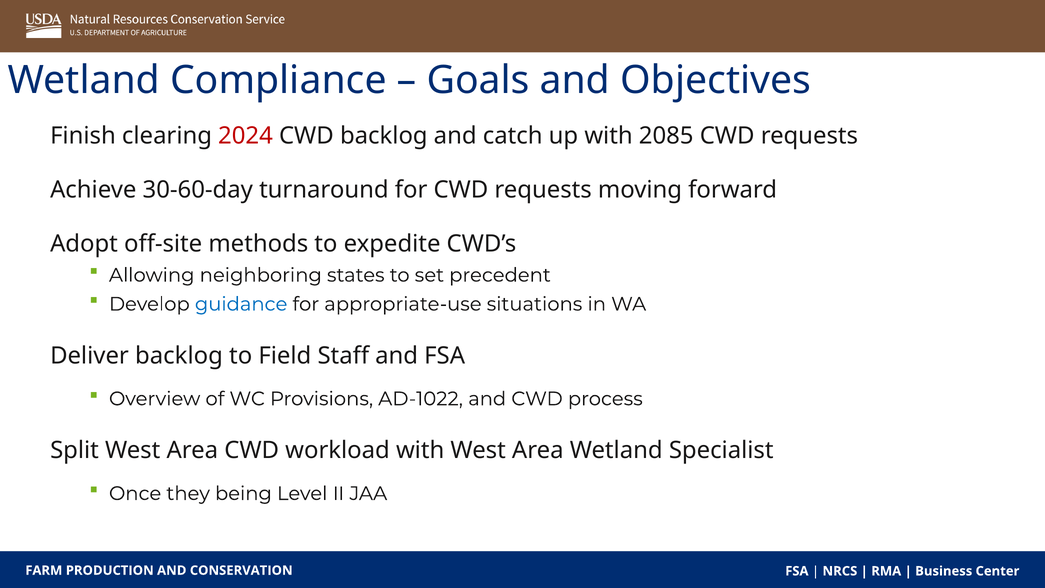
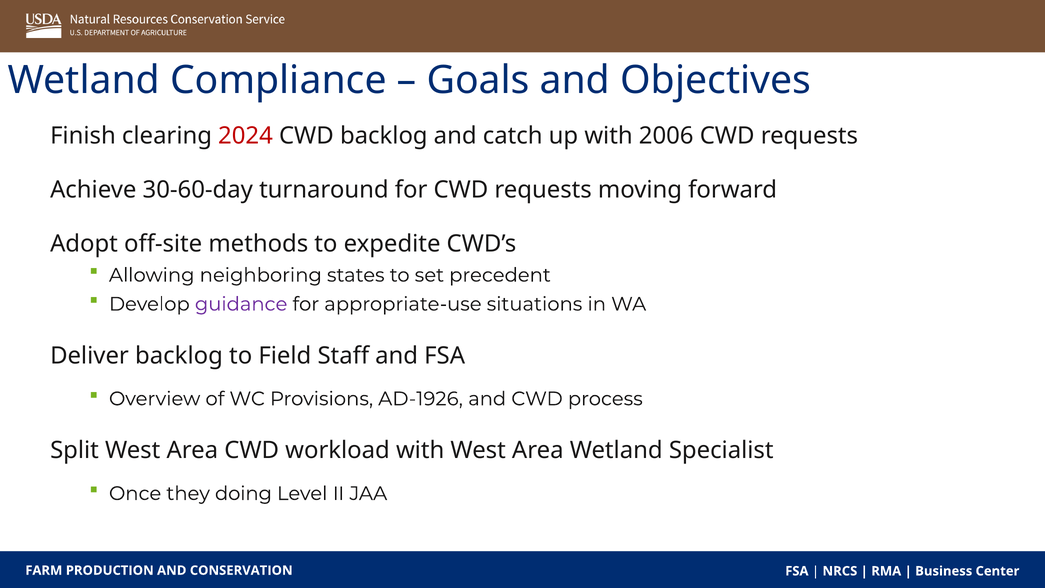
2085: 2085 -> 2006
guidance colour: blue -> purple
AD-1022: AD-1022 -> AD-1926
being: being -> doing
